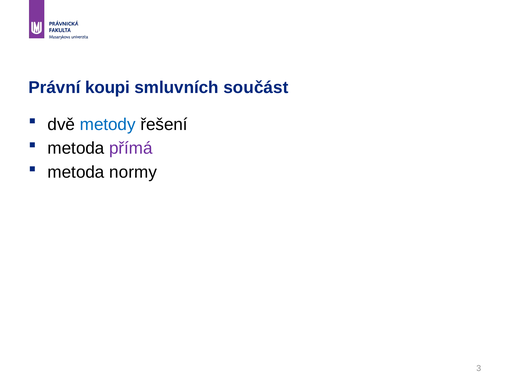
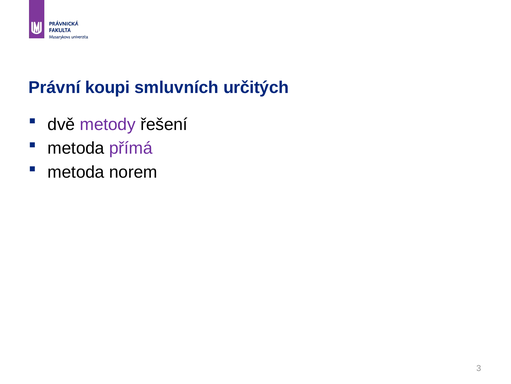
součást: součást -> určitých
metody colour: blue -> purple
normy: normy -> norem
